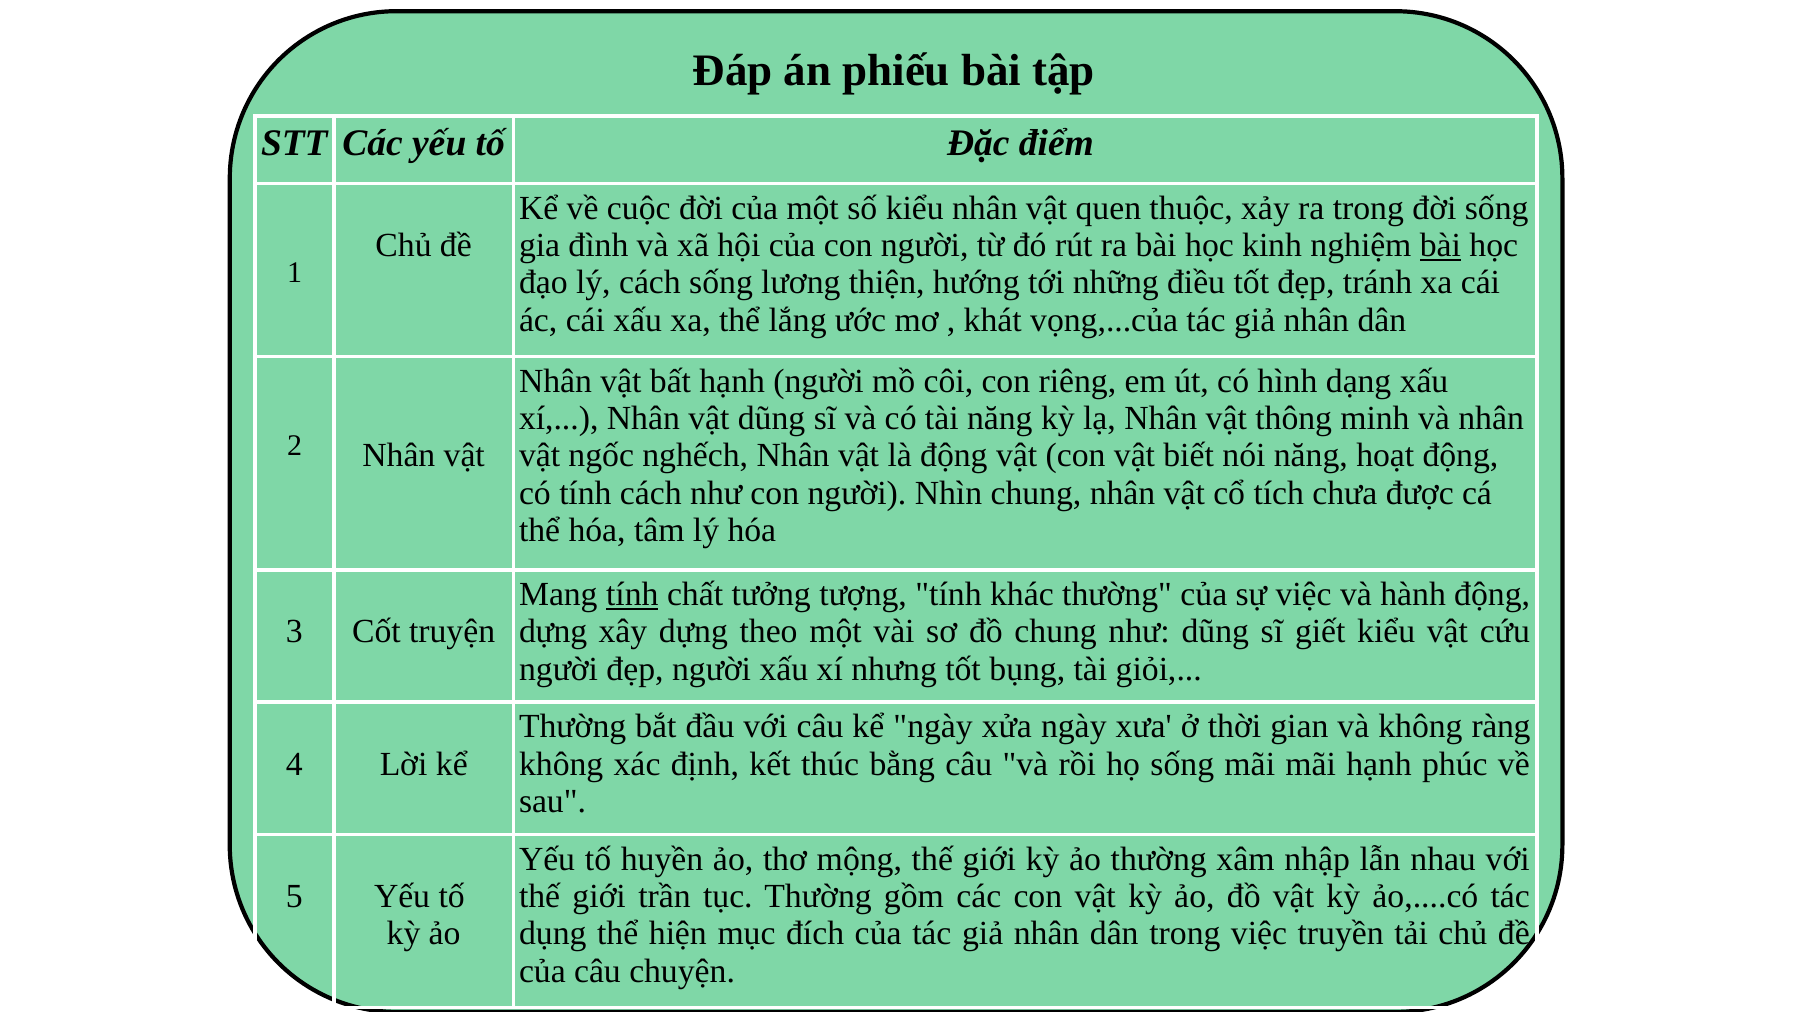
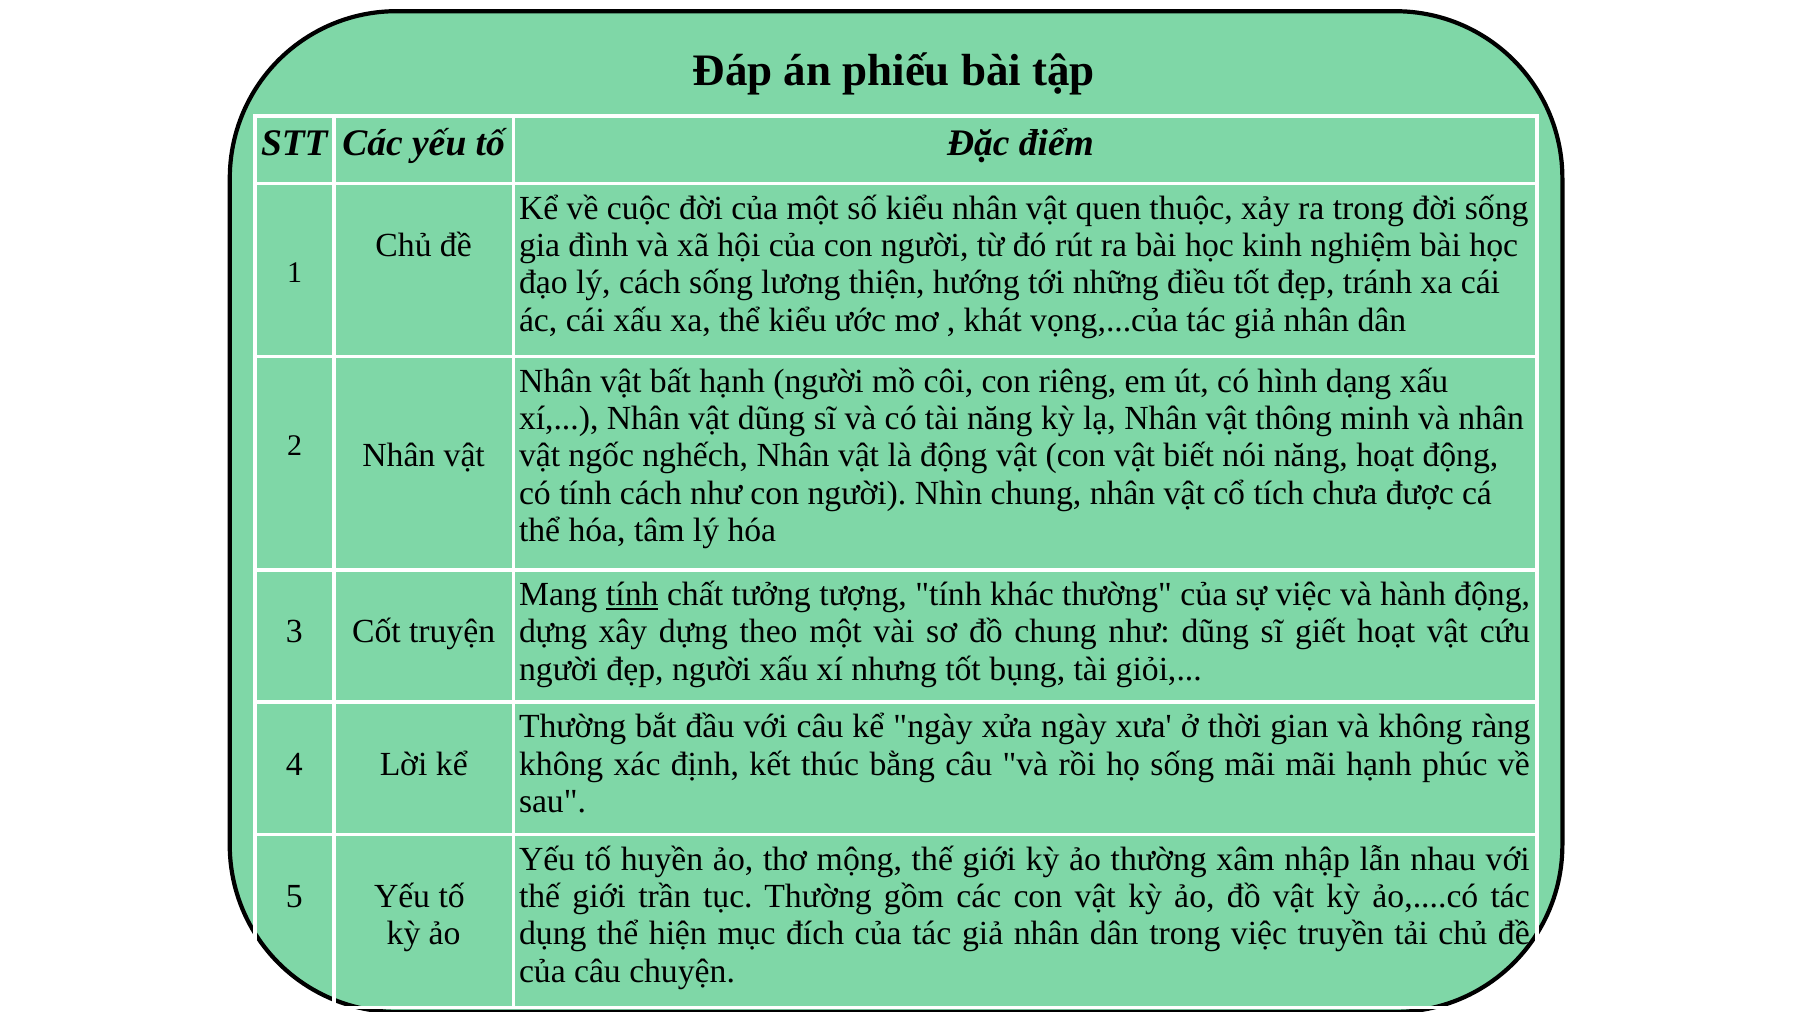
bài at (1440, 245) underline: present -> none
thể lắng: lắng -> kiểu
giết kiểu: kiểu -> hoạt
